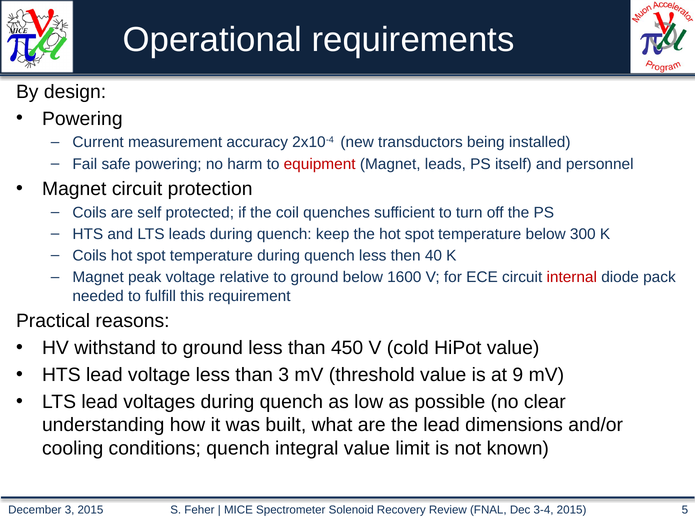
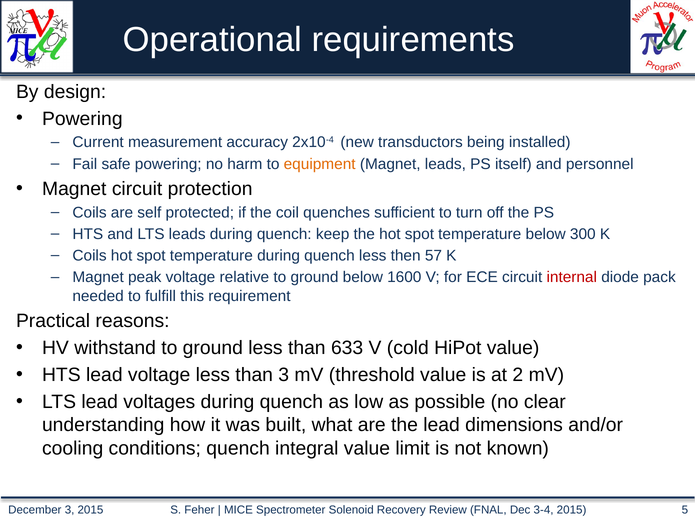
equipment colour: red -> orange
40: 40 -> 57
450: 450 -> 633
9: 9 -> 2
